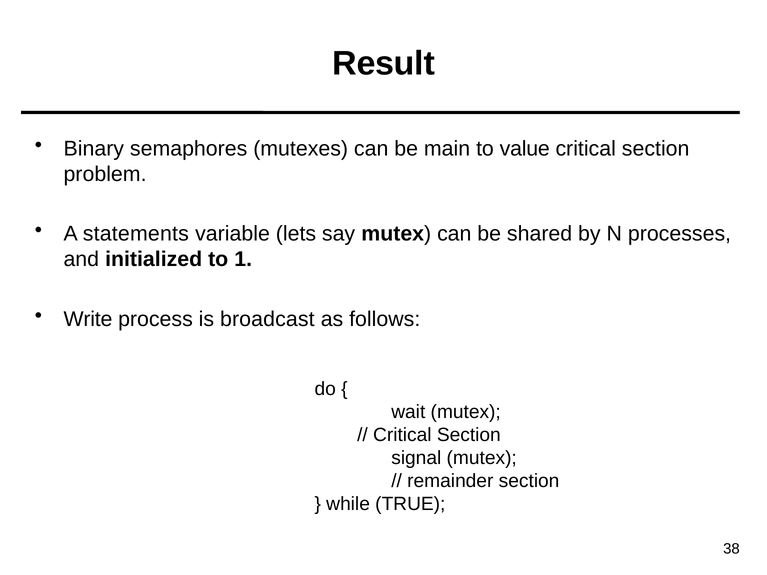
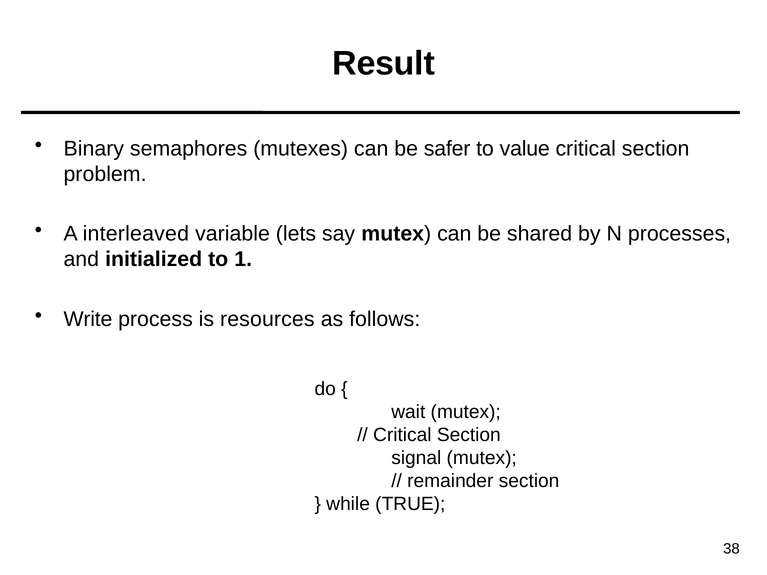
main: main -> safer
statements: statements -> interleaved
broadcast: broadcast -> resources
